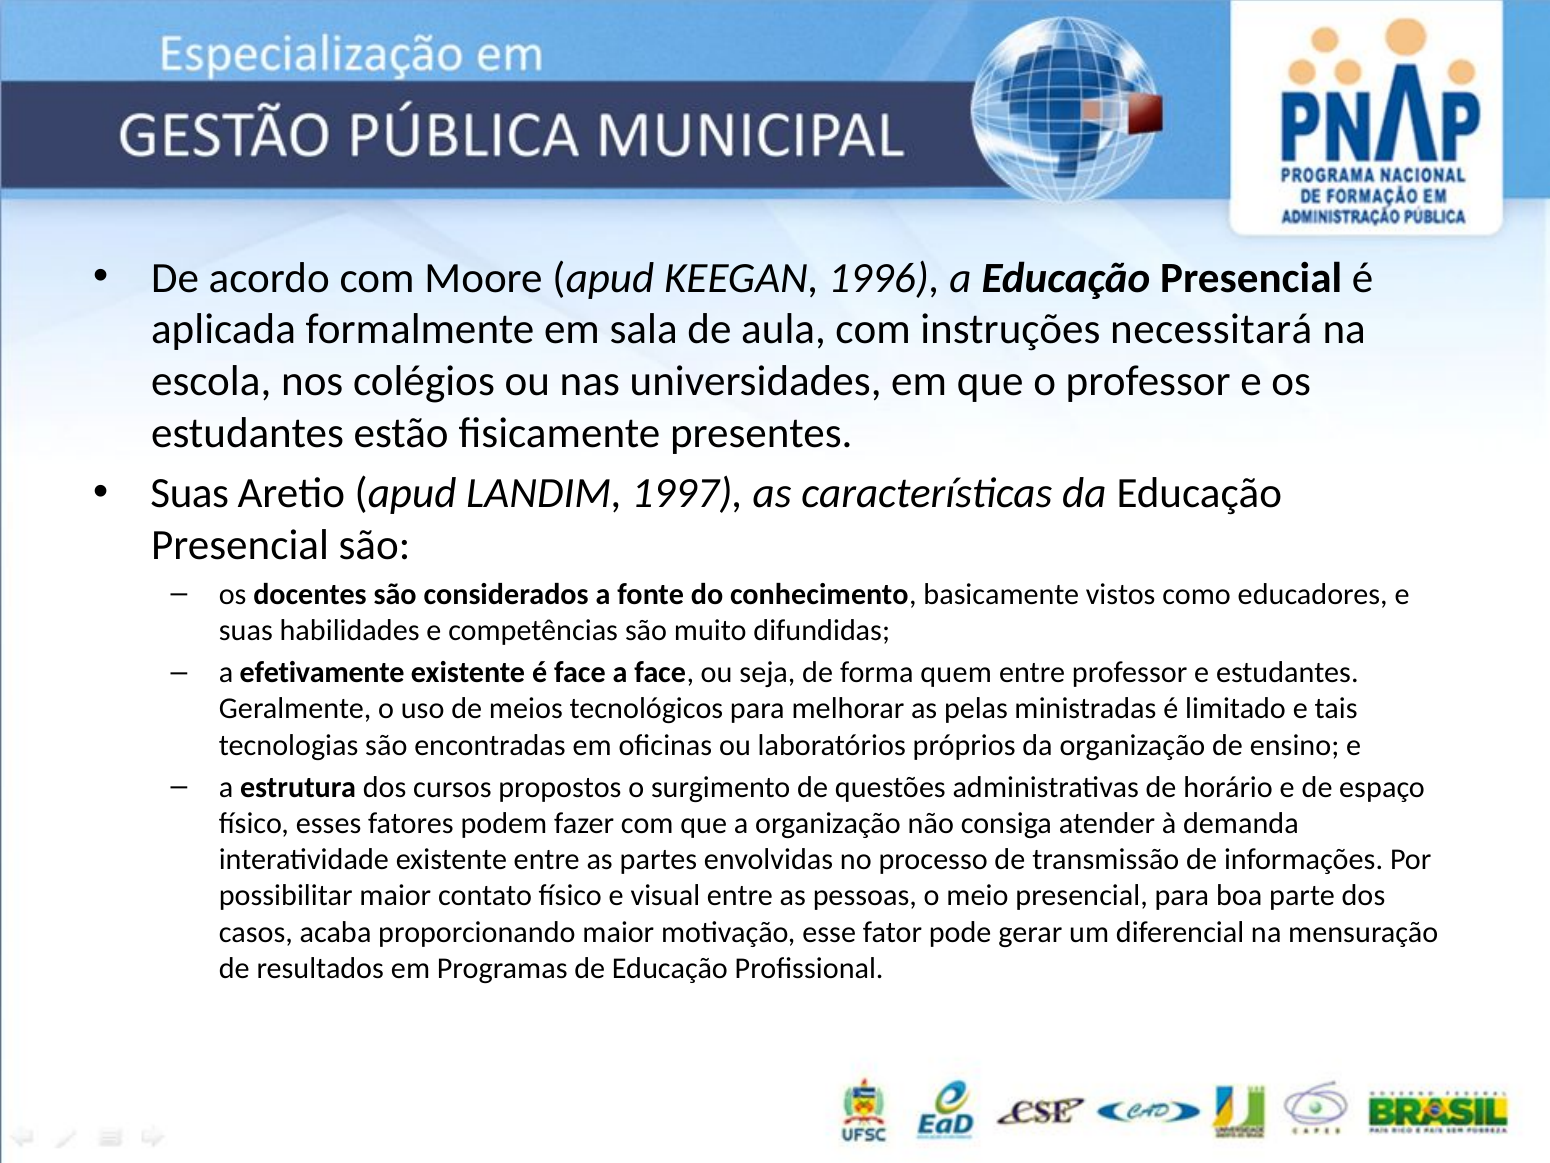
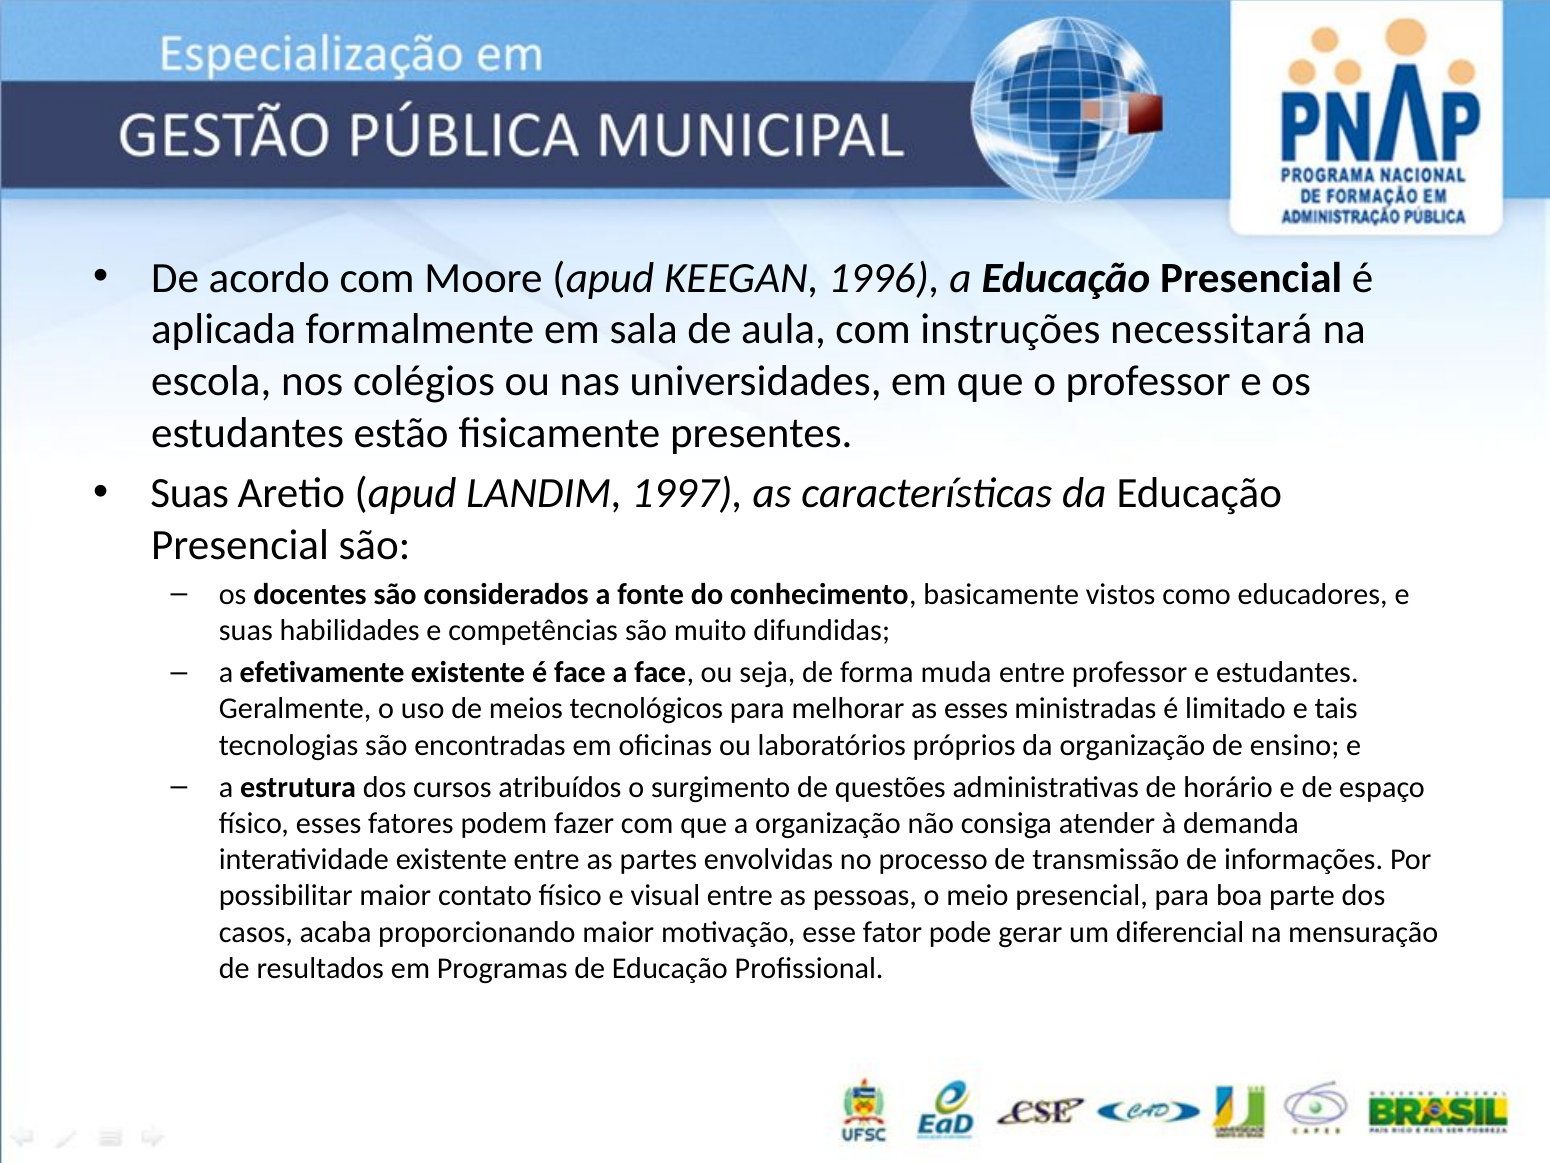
quem: quem -> muda
as pelas: pelas -> esses
propostos: propostos -> atribuídos
